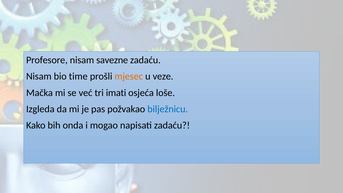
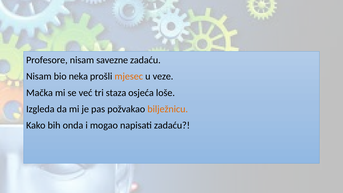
time: time -> neka
imati: imati -> staza
bilježnicu colour: blue -> orange
